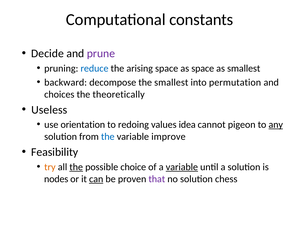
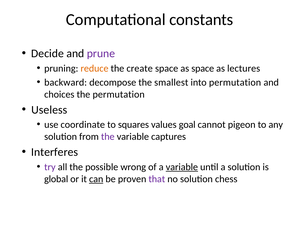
reduce colour: blue -> orange
arising: arising -> create
as smallest: smallest -> lectures
the theoretically: theoretically -> permutation
orientation: orientation -> coordinate
redoing: redoing -> squares
idea: idea -> goal
any underline: present -> none
the at (108, 136) colour: blue -> purple
improve: improve -> captures
Feasibility: Feasibility -> Interferes
try colour: orange -> purple
the at (76, 166) underline: present -> none
choice: choice -> wrong
nodes: nodes -> global
